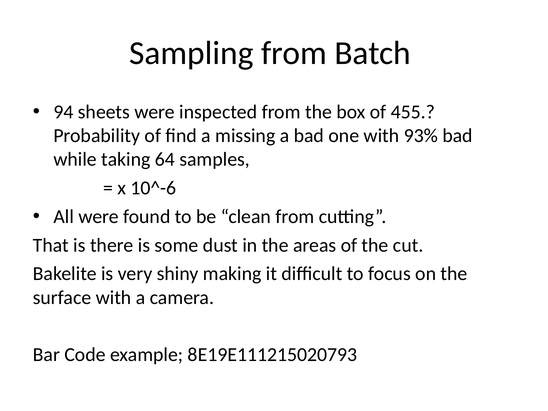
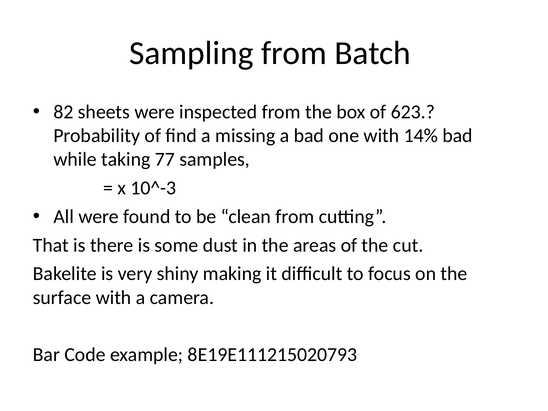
94: 94 -> 82
455: 455 -> 623
93%: 93% -> 14%
64: 64 -> 77
10^-6: 10^-6 -> 10^-3
